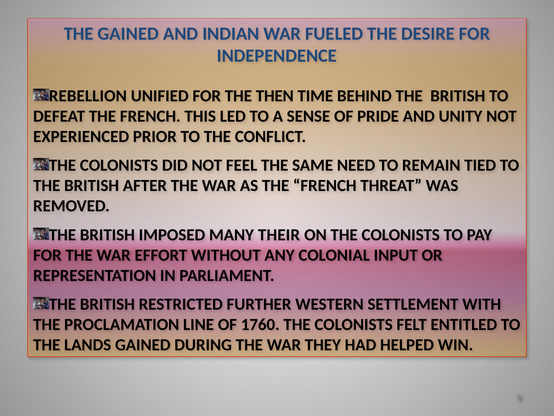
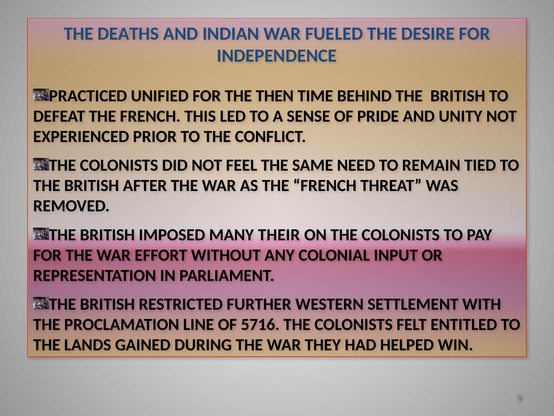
THE GAINED: GAINED -> DEATHS
REBELLION: REBELLION -> PRACTICED
1760: 1760 -> 5716
